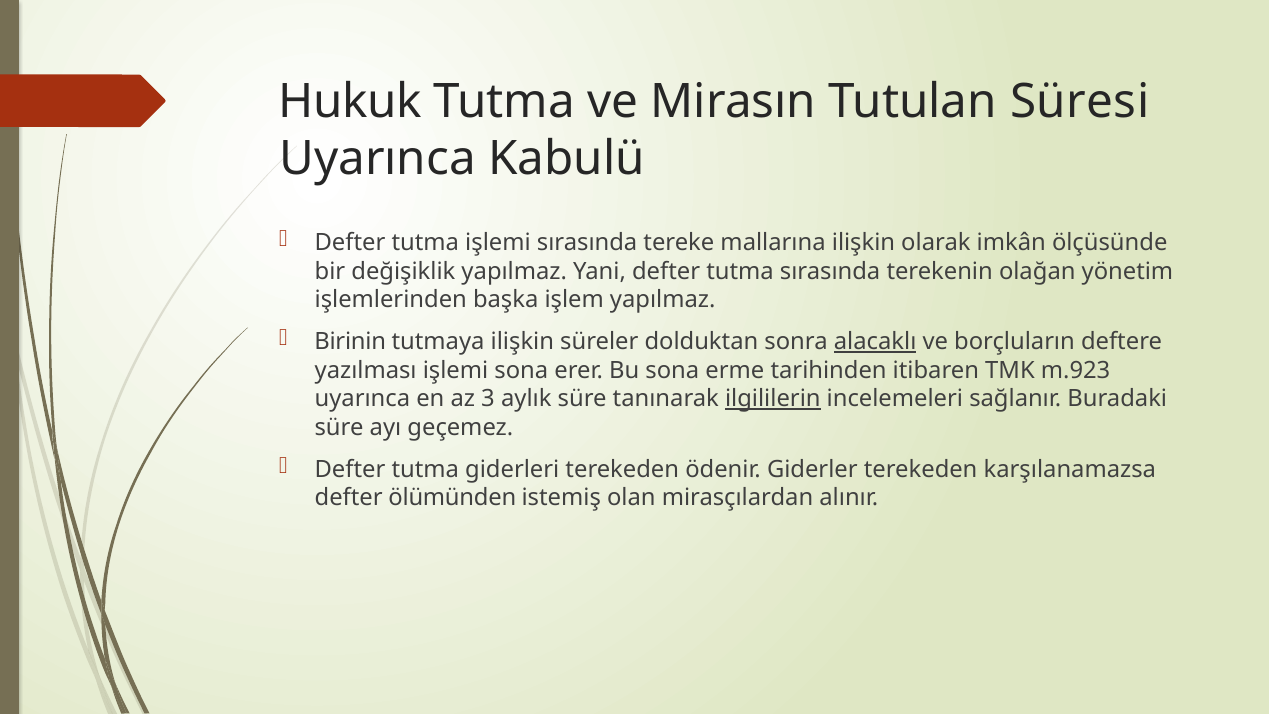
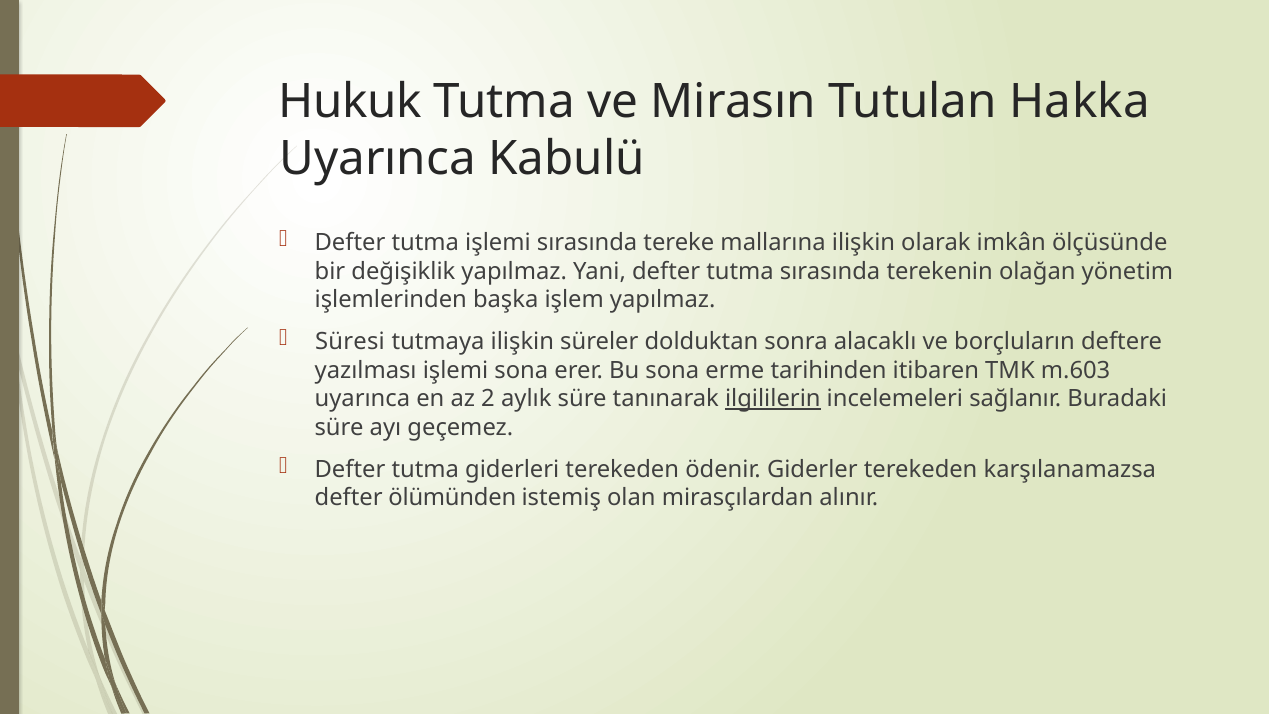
Süresi: Süresi -> Hakka
Birinin: Birinin -> Süresi
alacaklı underline: present -> none
m.923: m.923 -> m.603
3: 3 -> 2
